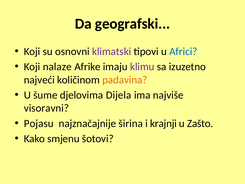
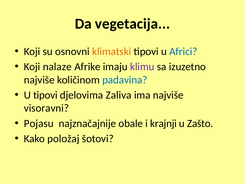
geografski: geografski -> vegetacija
klimatski colour: purple -> orange
najveći at (39, 80): najveći -> najviše
padavina colour: orange -> blue
U šume: šume -> tipovi
Dijela: Dijela -> Zaliva
širina: širina -> obale
smjenu: smjenu -> položaj
